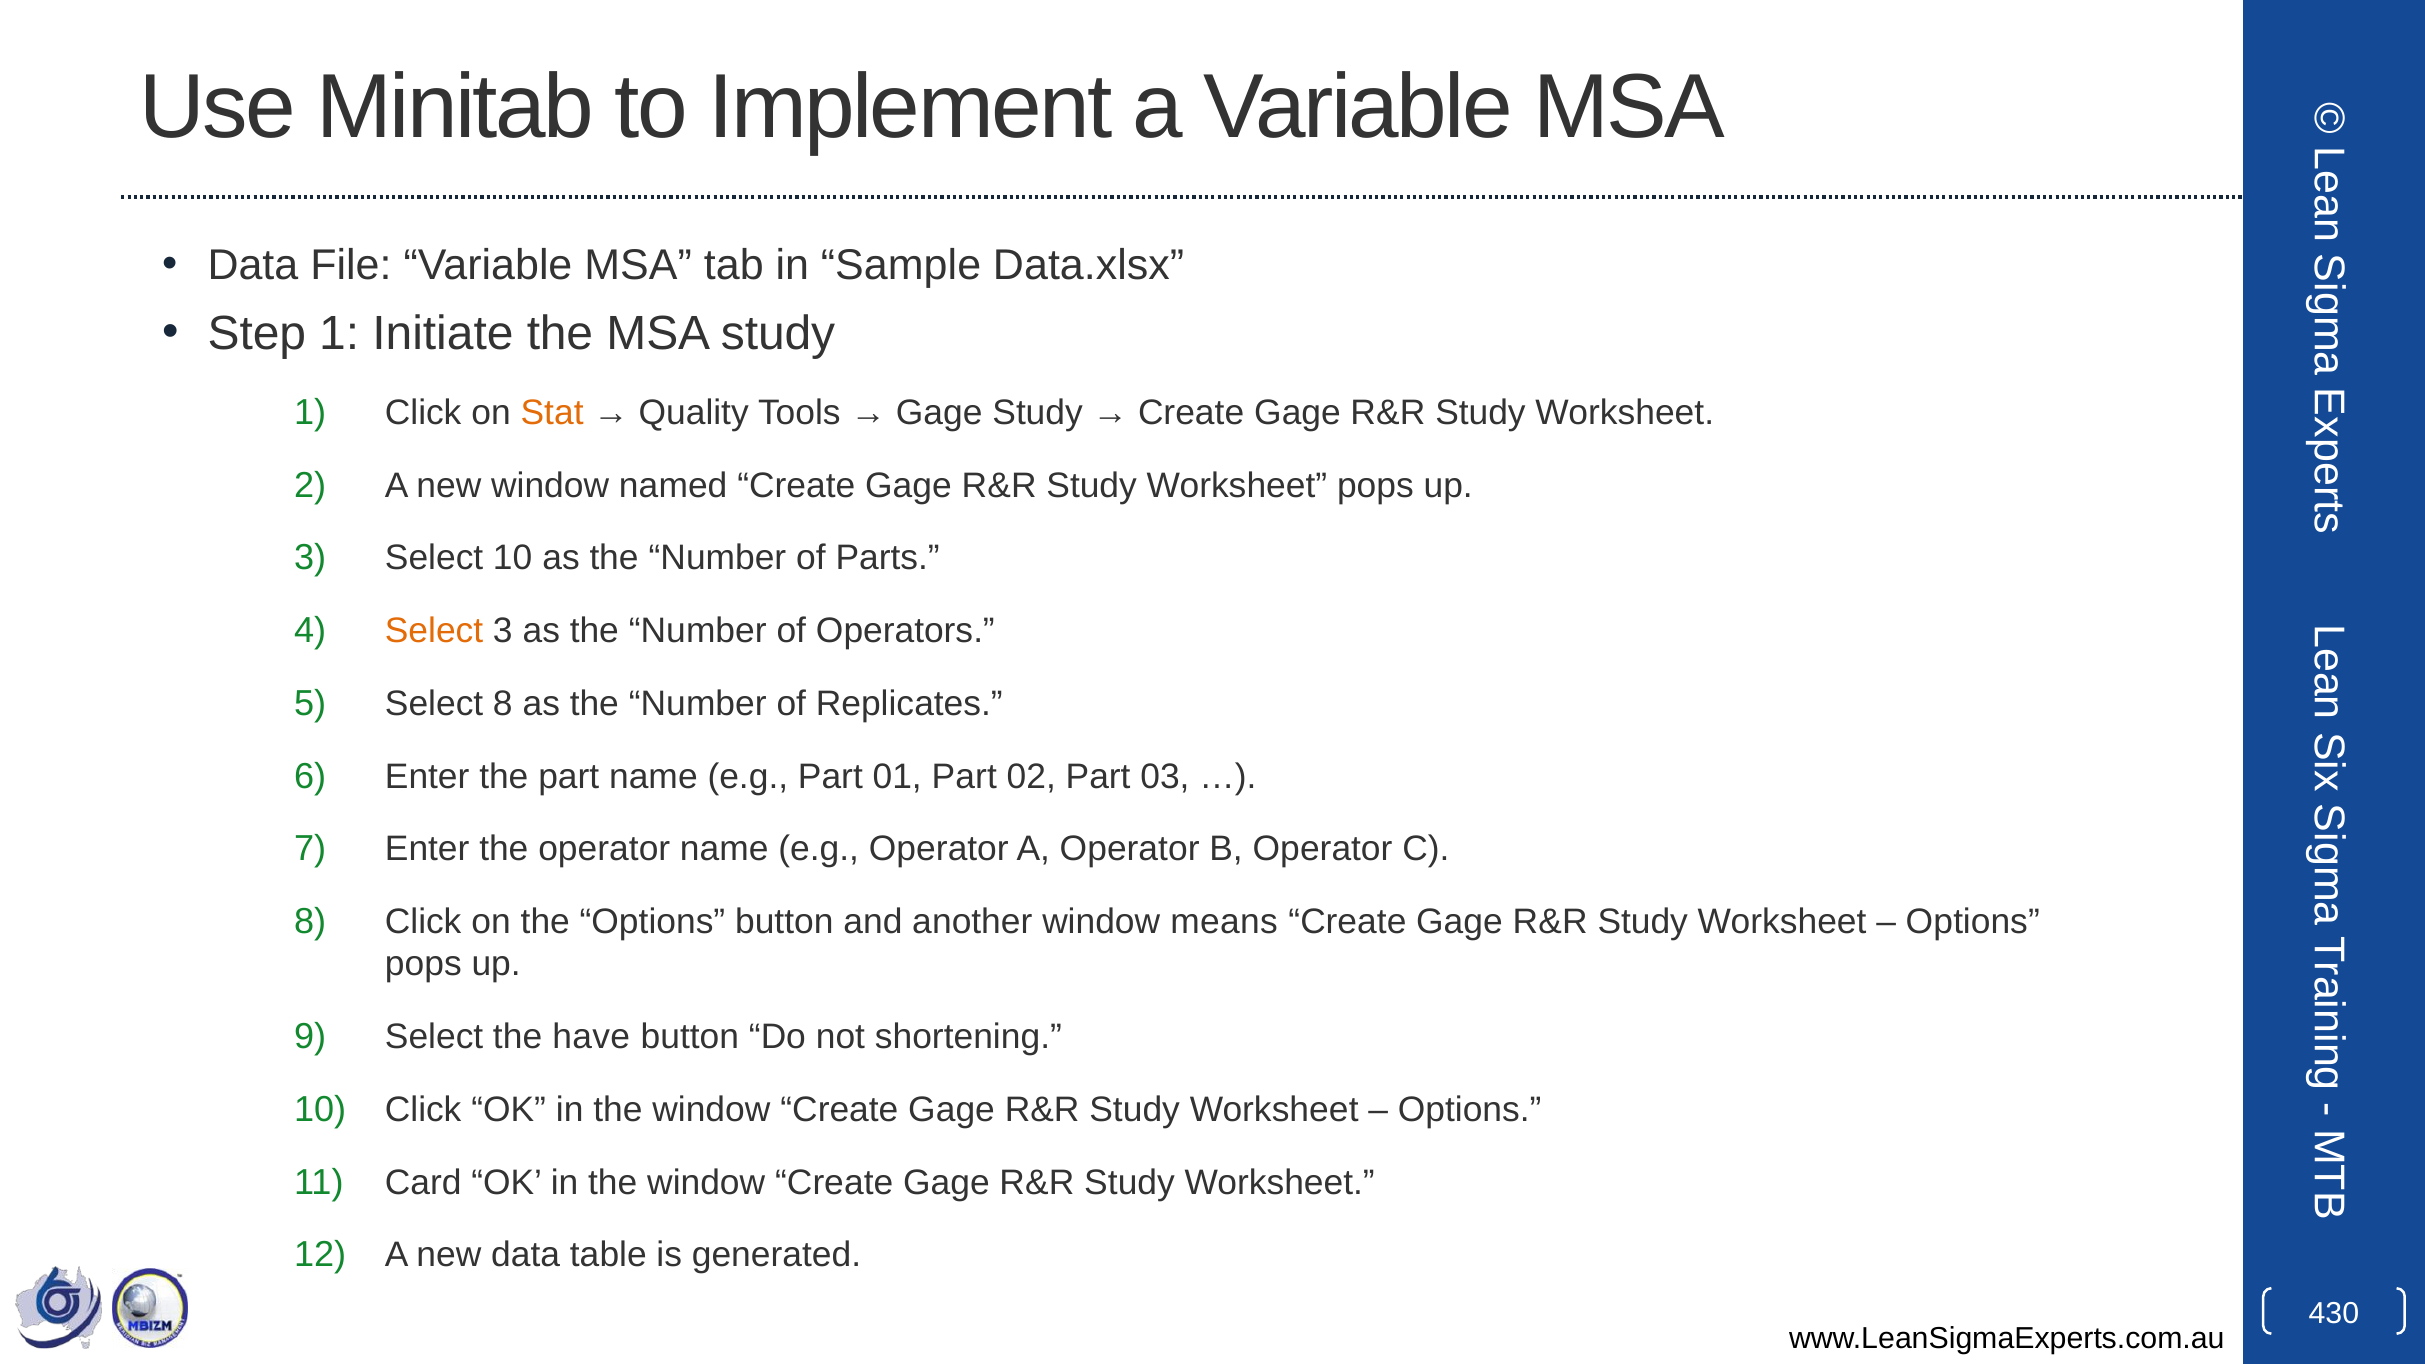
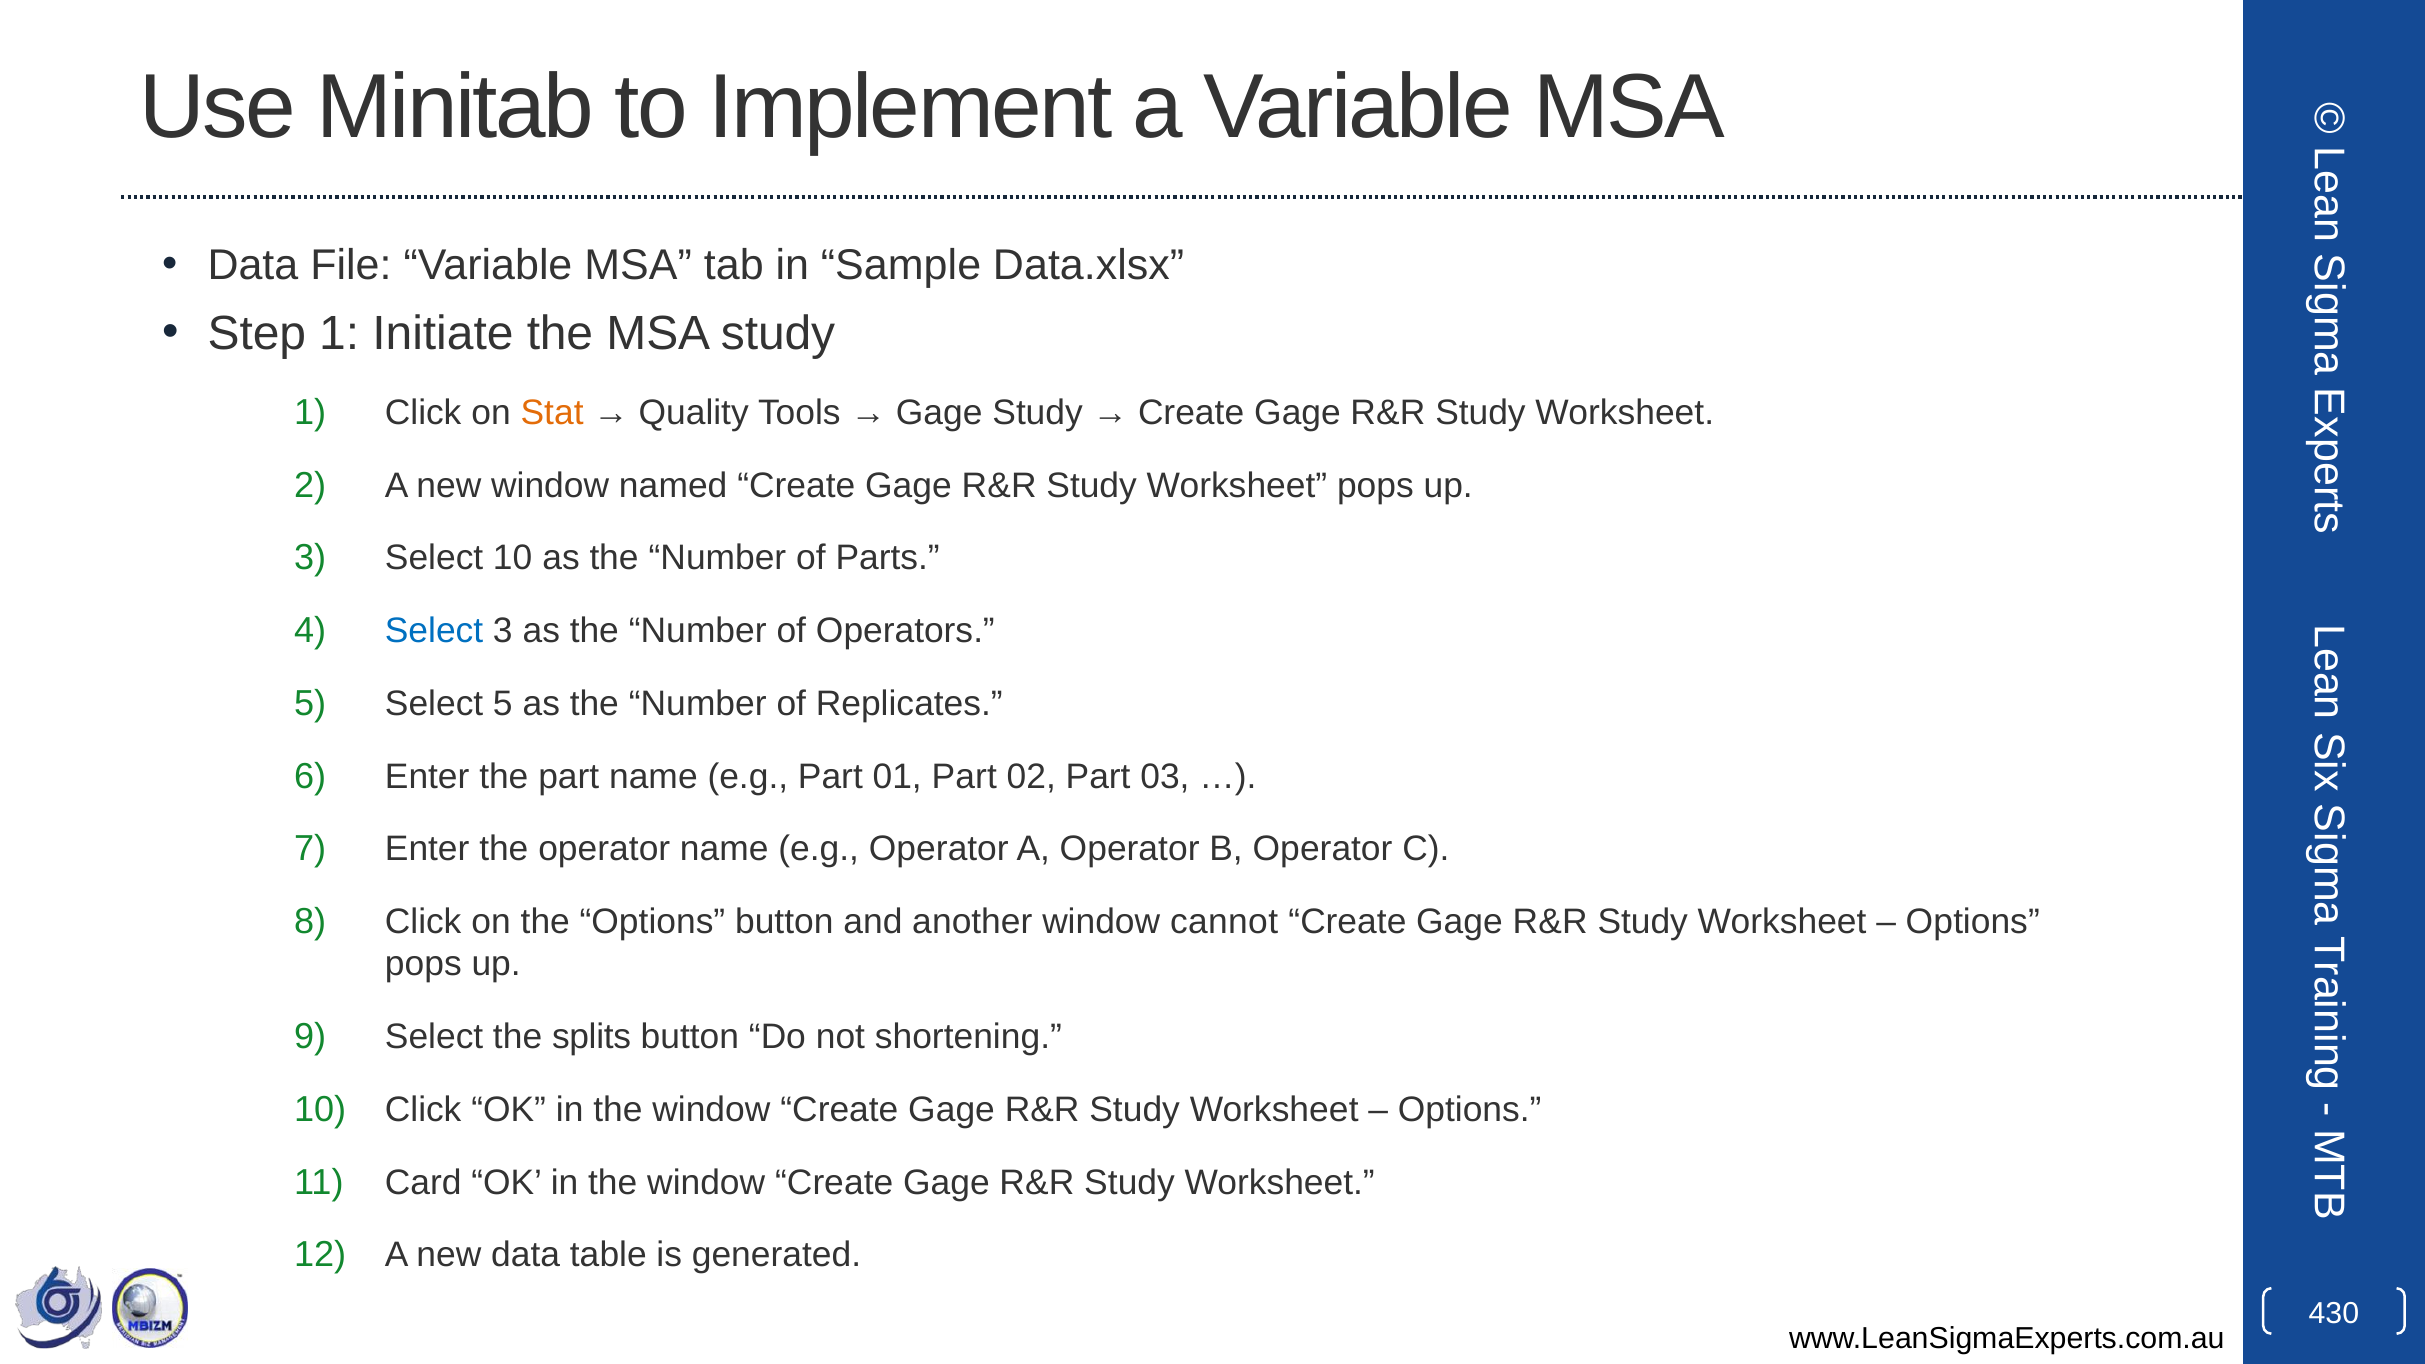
Select at (434, 631) colour: orange -> blue
Select 8: 8 -> 5
means: means -> cannot
have: have -> splits
